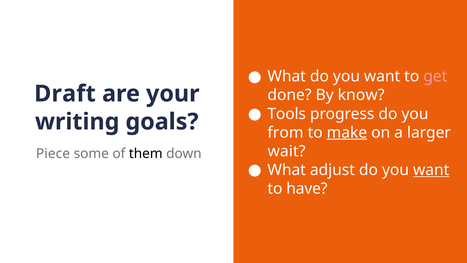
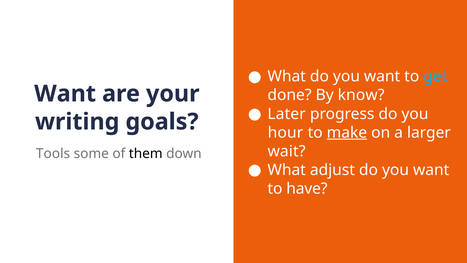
get colour: pink -> light blue
Draft at (65, 94): Draft -> Want
Tools: Tools -> Later
from: from -> hour
Piece: Piece -> Tools
want at (431, 170) underline: present -> none
